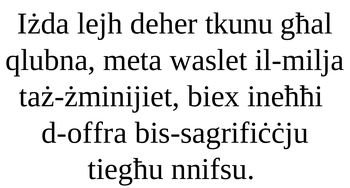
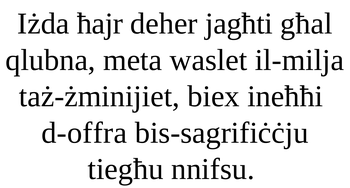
lejh: lejh -> ħajr
tkunu: tkunu -> jagħti
